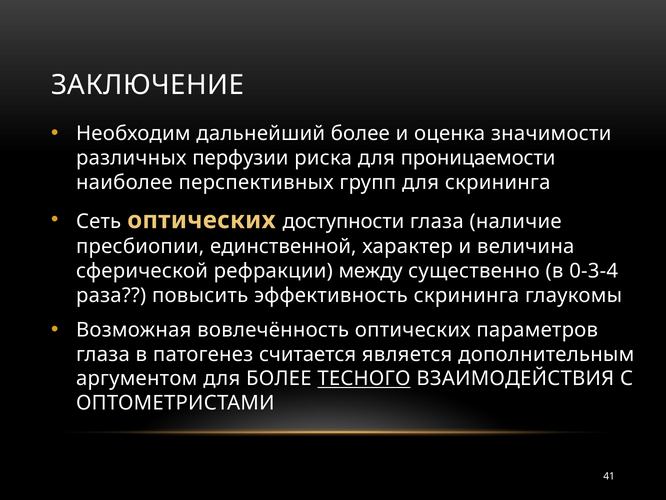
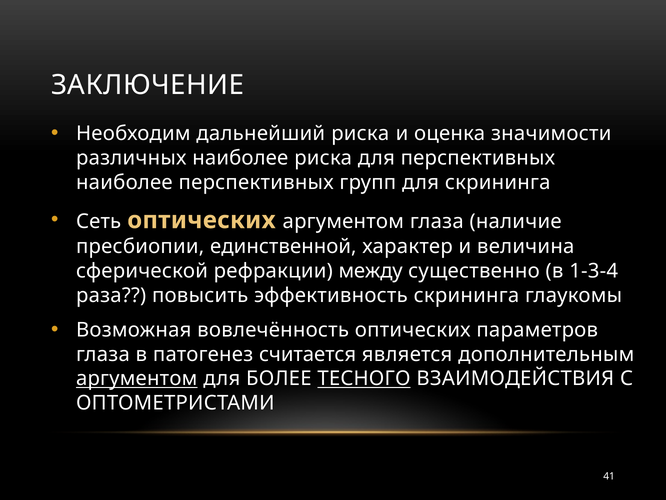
дальнейший более: более -> риска
различных перфузии: перфузии -> наиболее
для проницаемости: проницаемости -> перспективных
оптических доступности: доступности -> аргументом
0-3-4: 0-3-4 -> 1-3-4
аргументом at (137, 378) underline: none -> present
